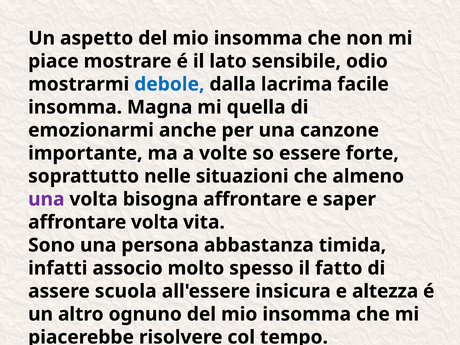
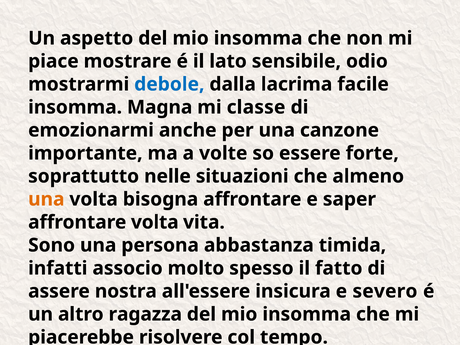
quella: quella -> classe
una at (46, 199) colour: purple -> orange
scuola: scuola -> nostra
e altezza: altezza -> severo
altro ognuno: ognuno -> ragazza
